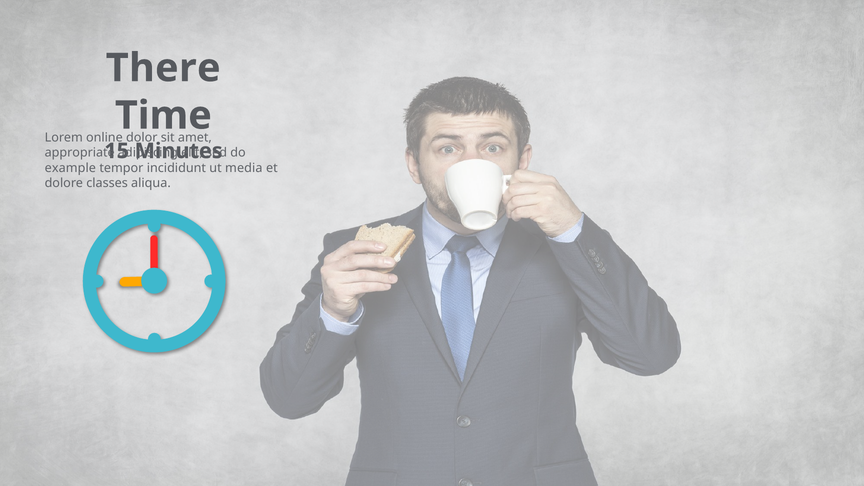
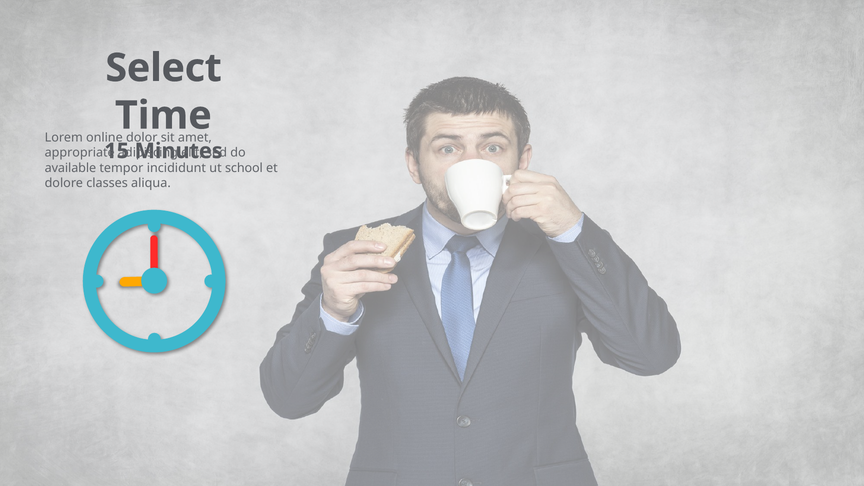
There: There -> Select
example: example -> available
media: media -> school
